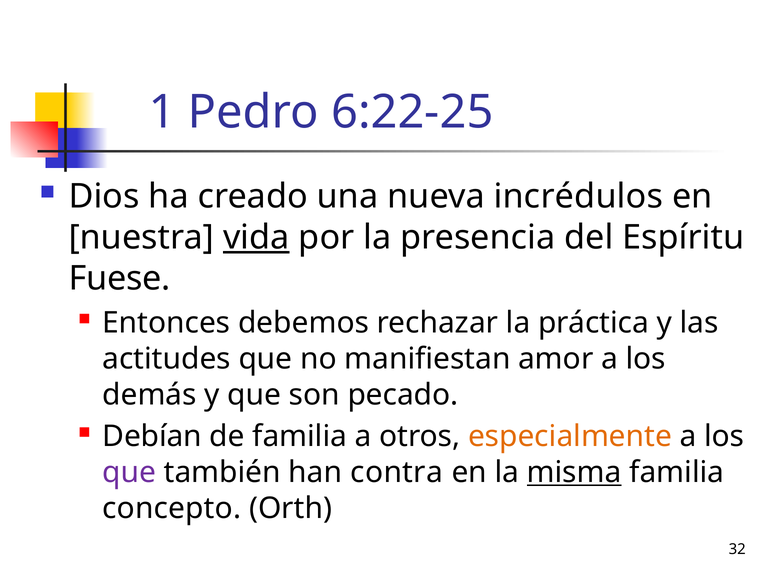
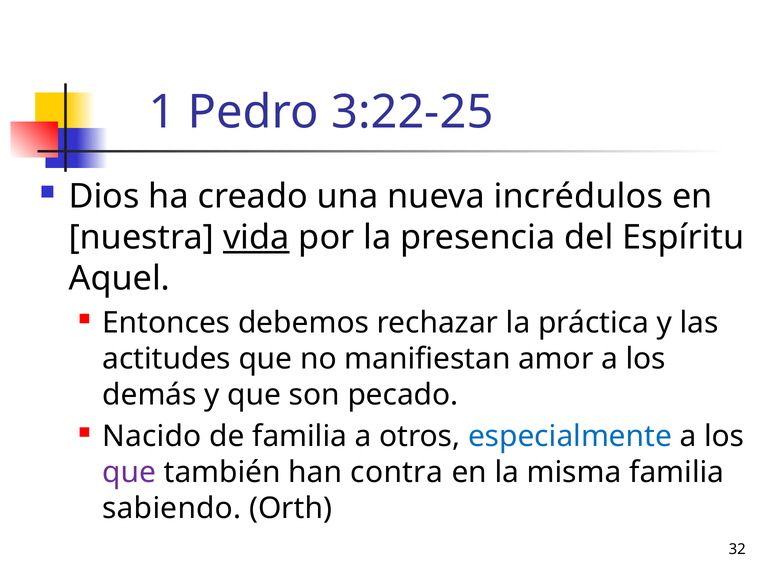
6:22-25: 6:22-25 -> 3:22-25
Fuese: Fuese -> Aquel
Debían: Debían -> Nacido
especialmente colour: orange -> blue
misma underline: present -> none
concepto: concepto -> sabiendo
